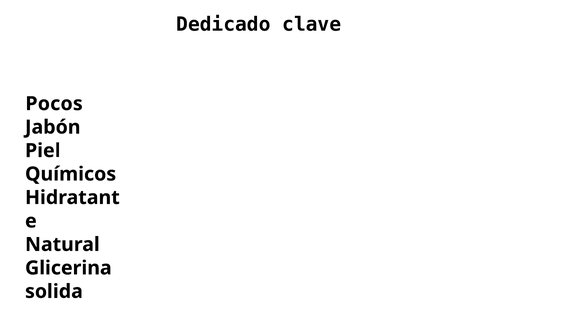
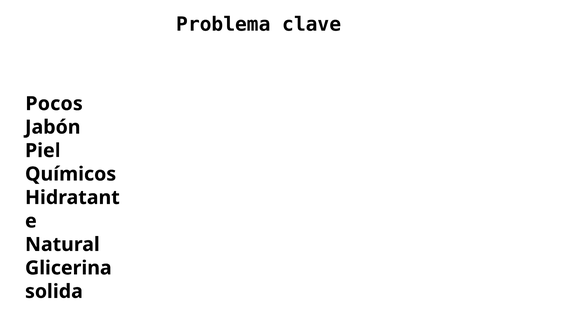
Dedicado: Dedicado -> Problema
